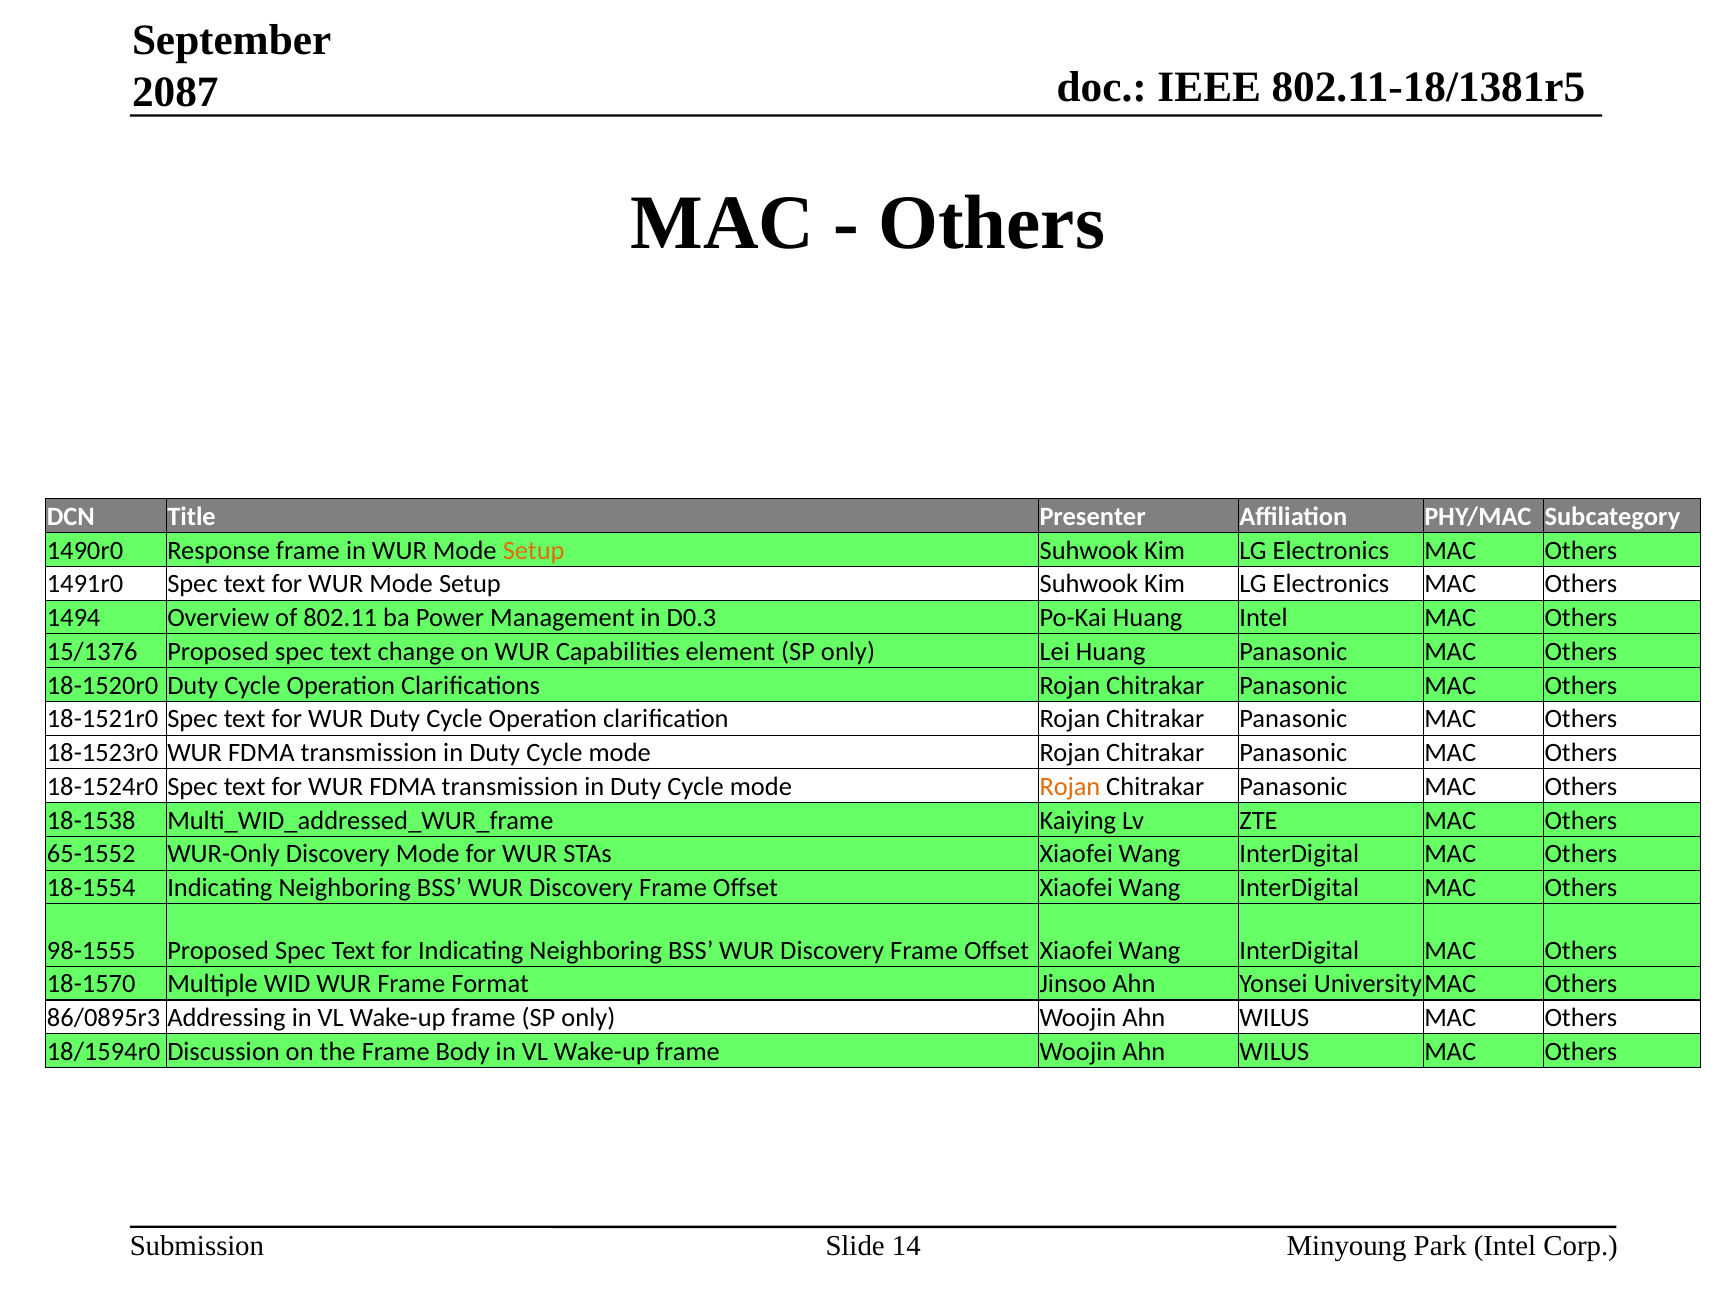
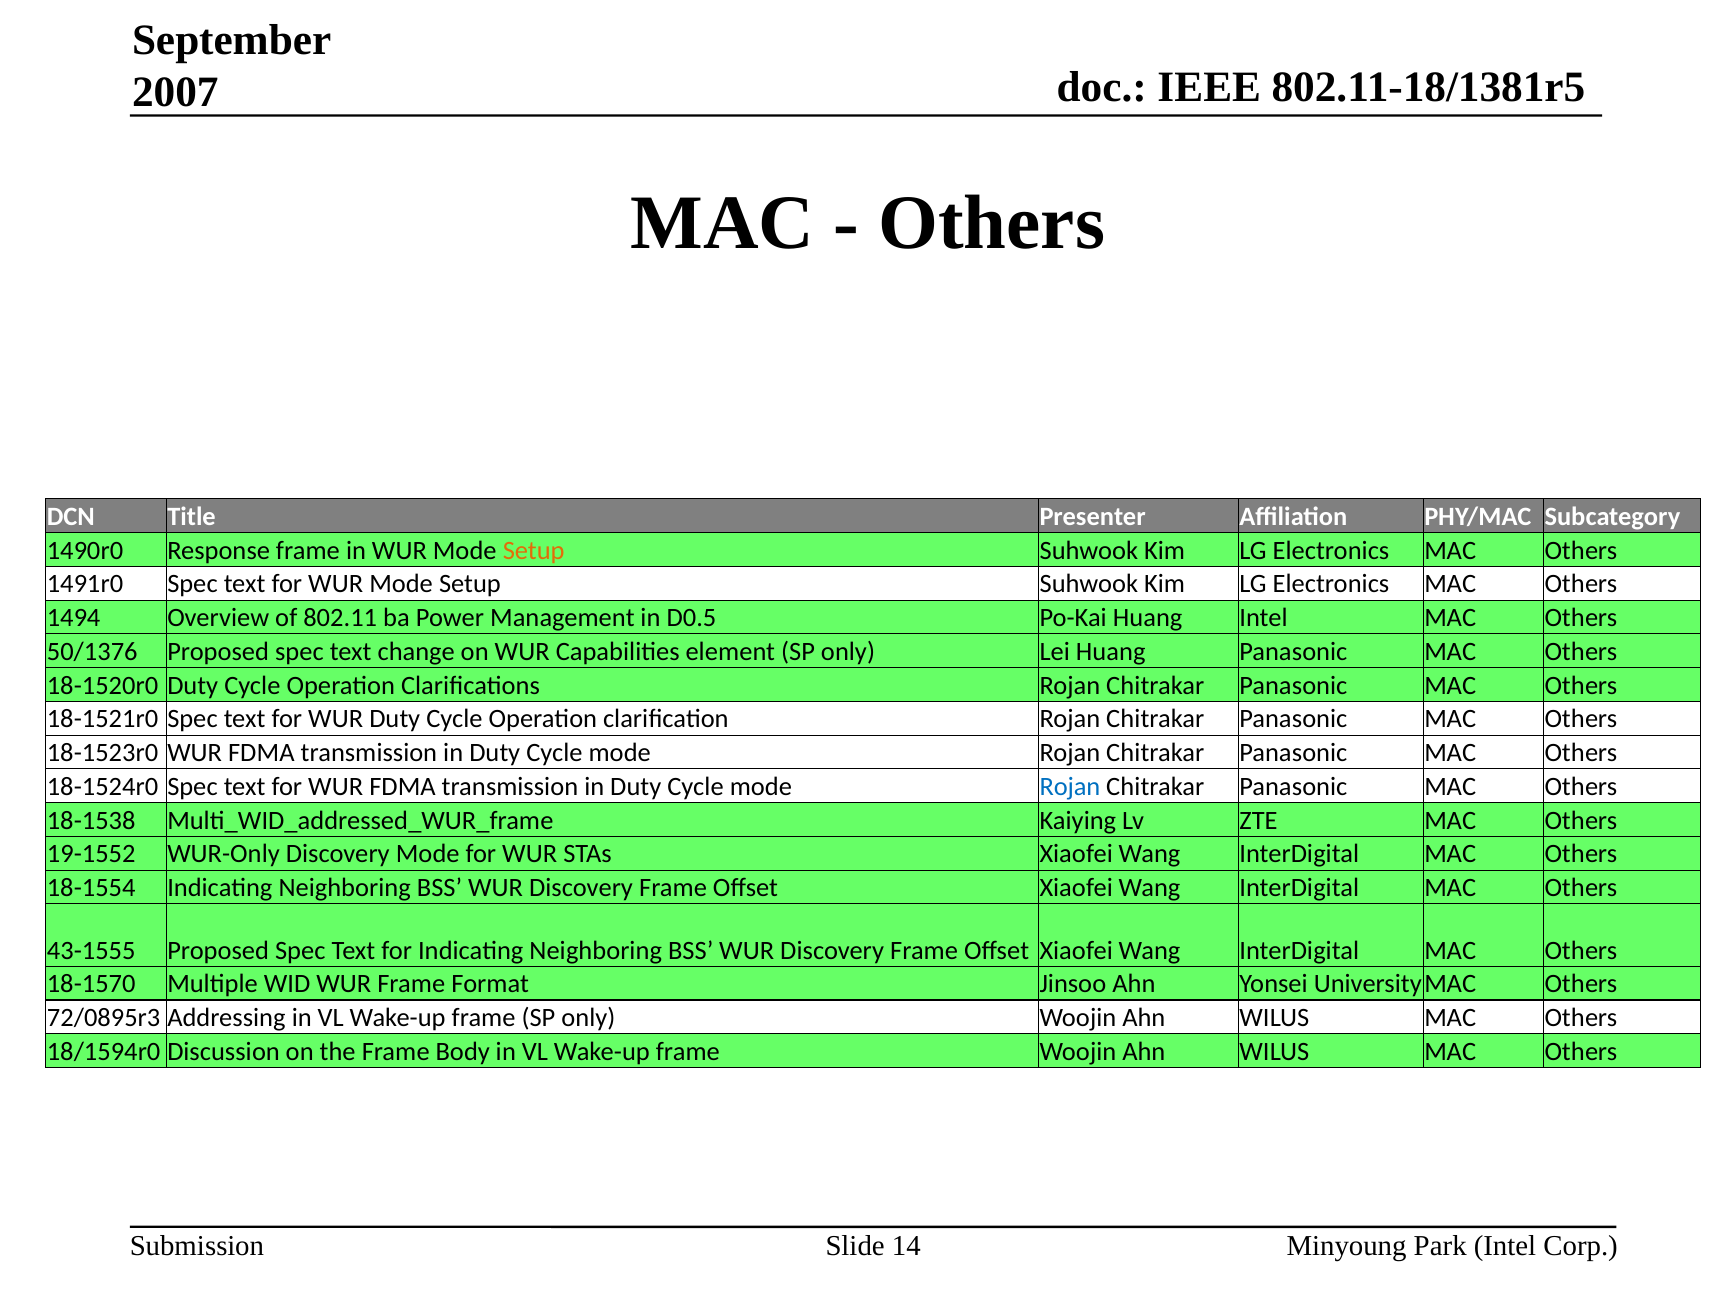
2087: 2087 -> 2007
D0.3: D0.3 -> D0.5
15/1376: 15/1376 -> 50/1376
Rojan at (1070, 787) colour: orange -> blue
65-1552: 65-1552 -> 19-1552
98-1555: 98-1555 -> 43-1555
86/0895r3: 86/0895r3 -> 72/0895r3
